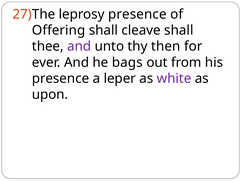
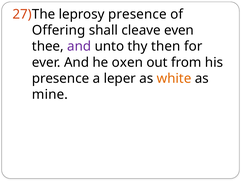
cleave shall: shall -> even
bags: bags -> oxen
white colour: purple -> orange
upon: upon -> mine
